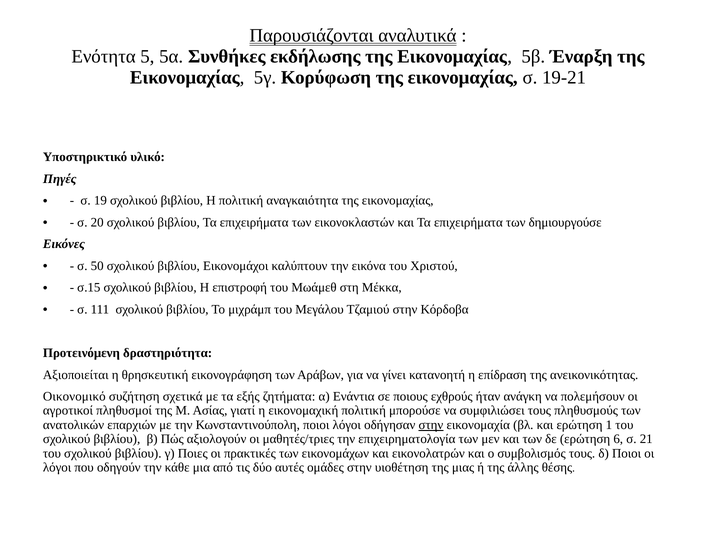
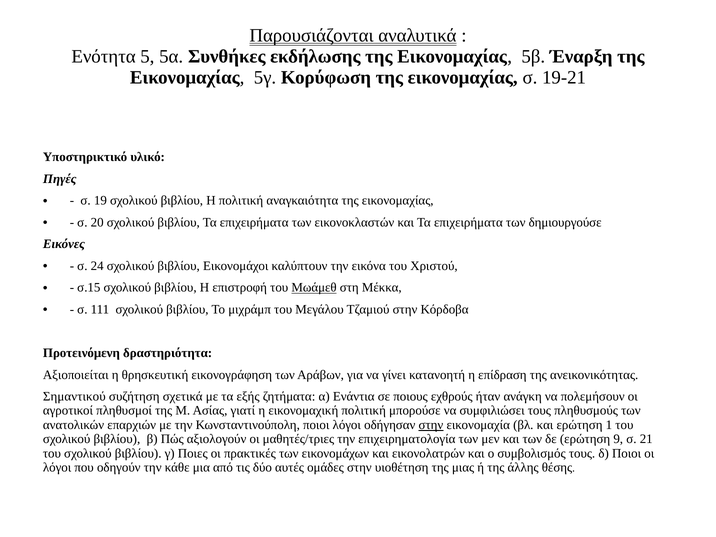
50: 50 -> 24
Μωάμεθ underline: none -> present
Οικονομικό: Οικονομικό -> Σημαντικού
6: 6 -> 9
